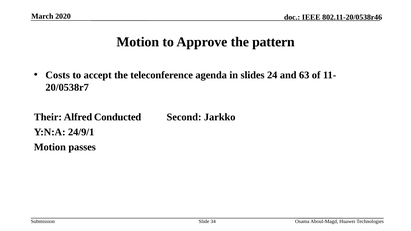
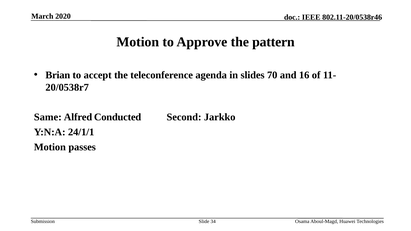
Costs: Costs -> Brian
24: 24 -> 70
63: 63 -> 16
Their: Their -> Same
24/9/1: 24/9/1 -> 24/1/1
